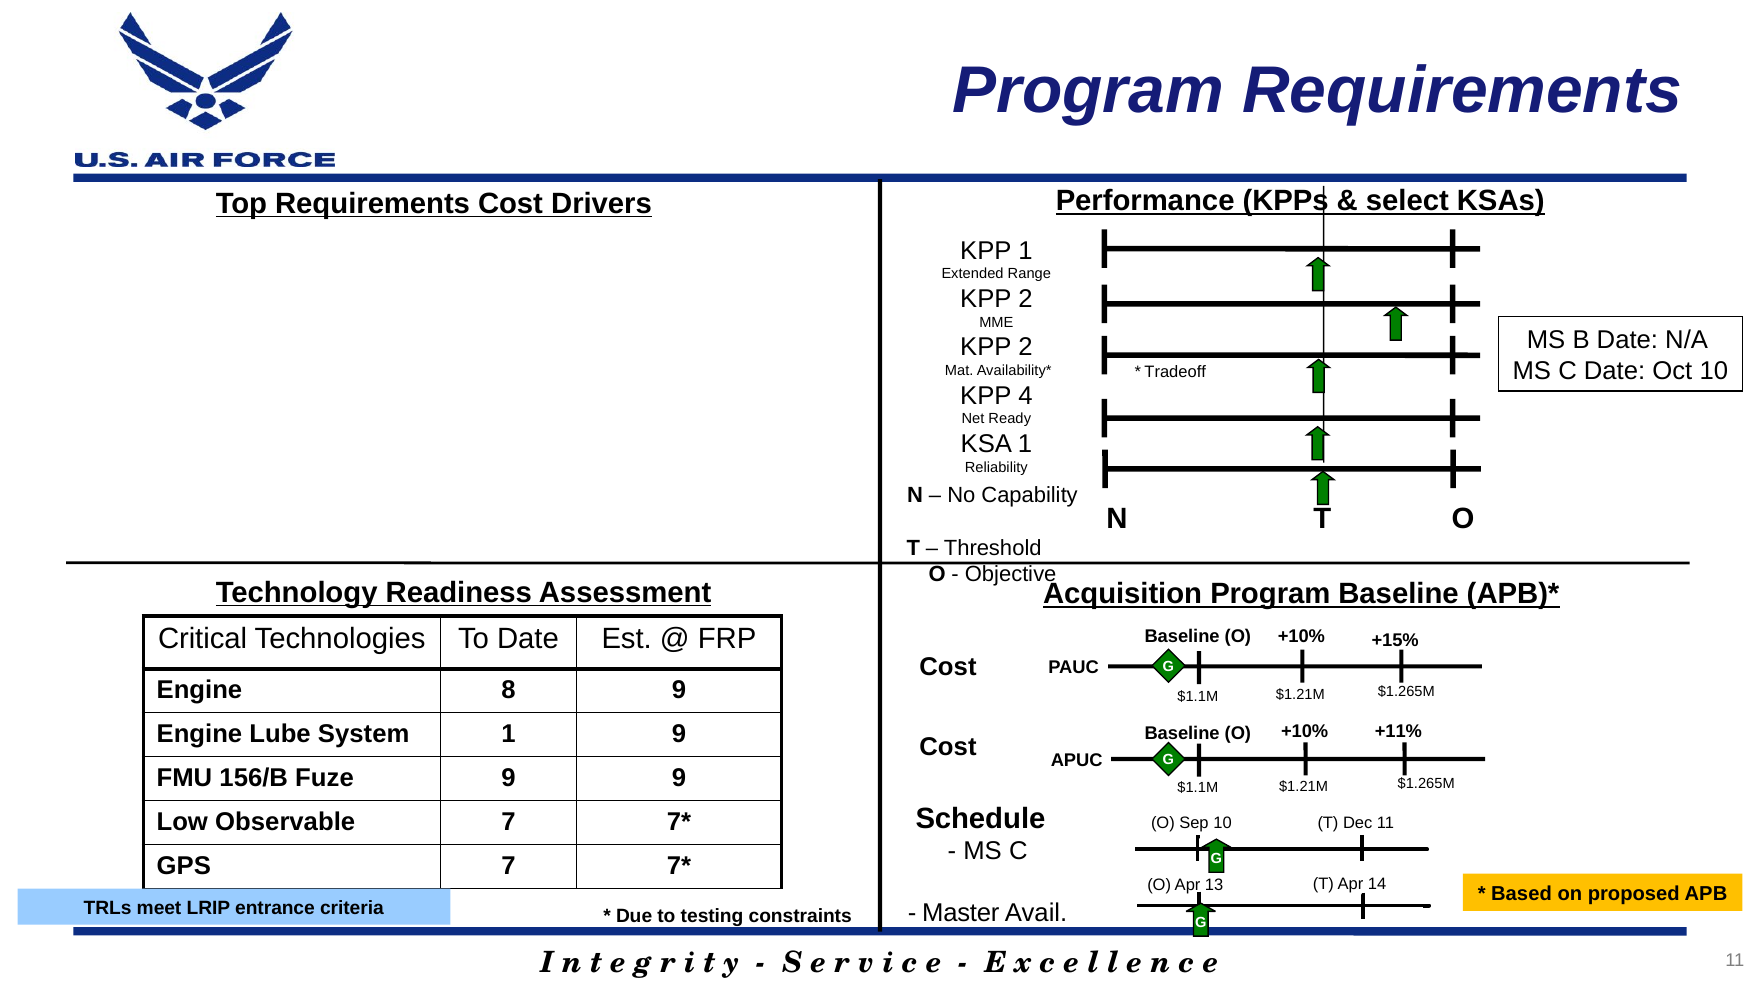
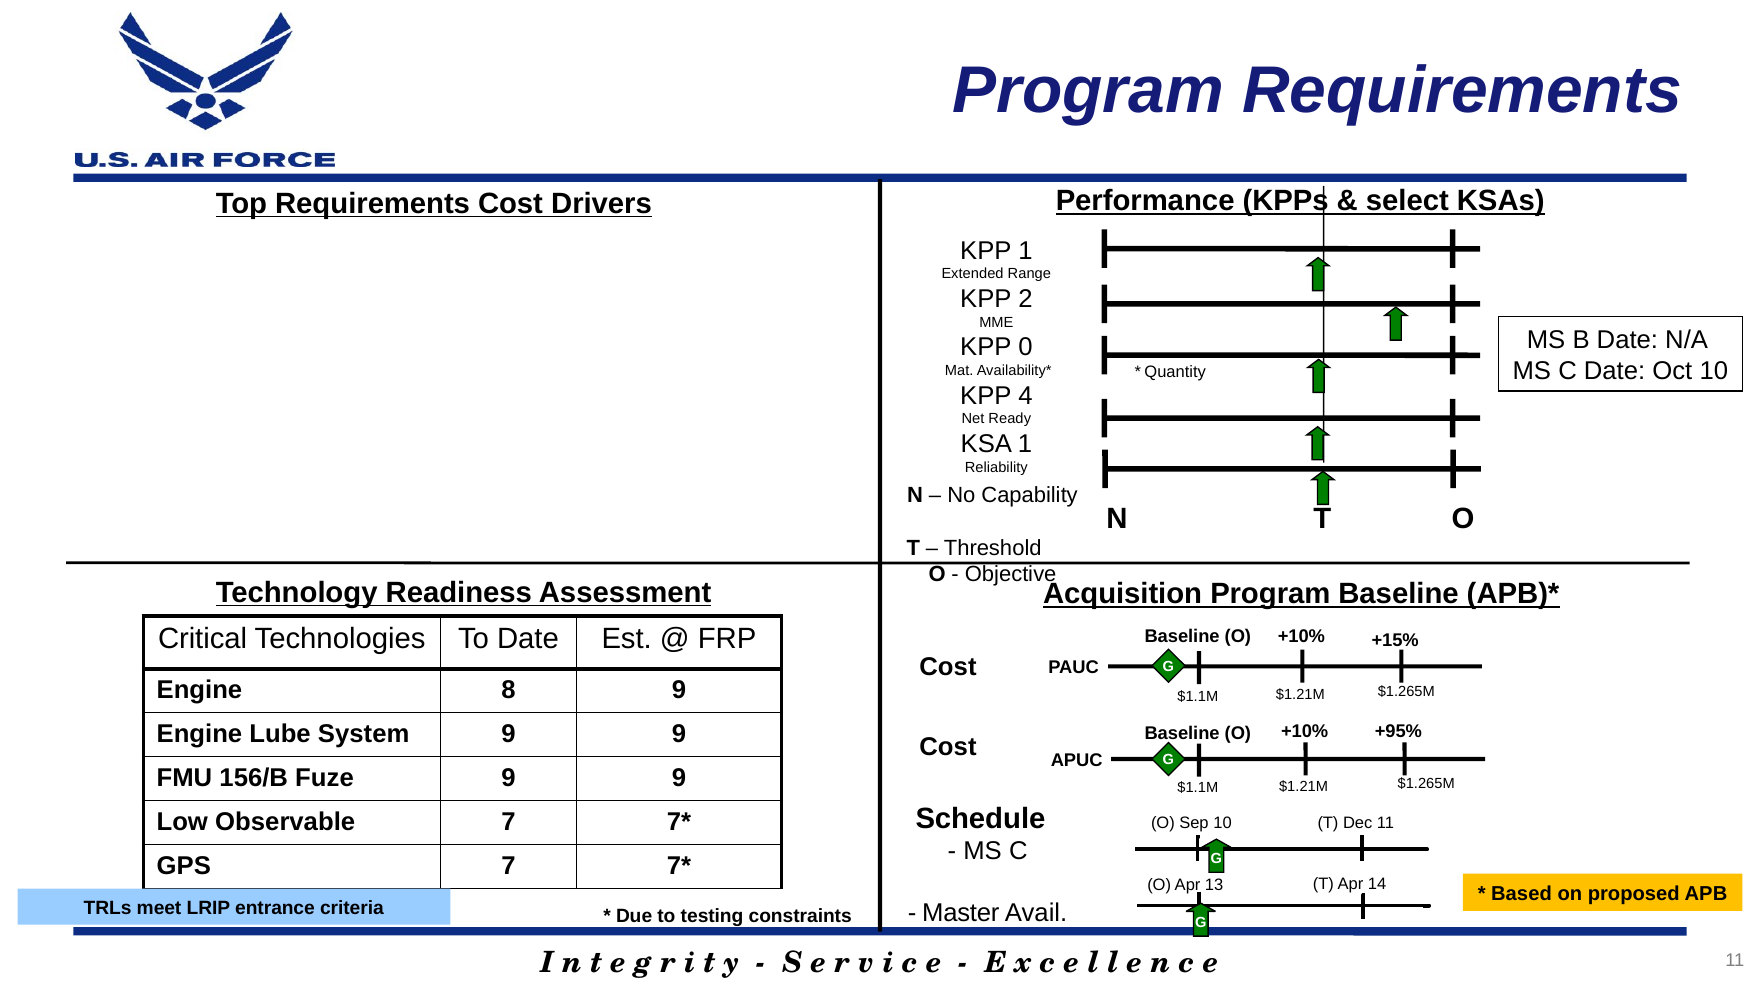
2 at (1025, 347): 2 -> 0
Tradeoff: Tradeoff -> Quantity
System 1: 1 -> 9
+11%: +11% -> +95%
